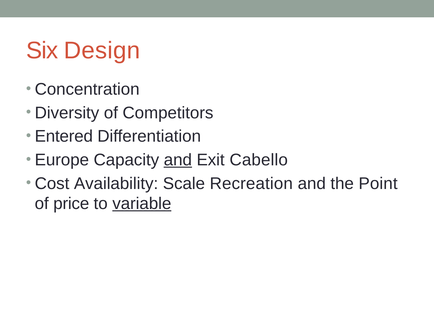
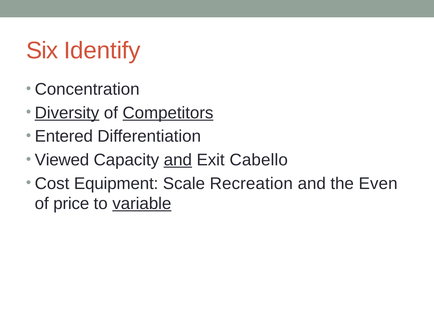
Design: Design -> Identify
Diversity underline: none -> present
Competitors underline: none -> present
Europe: Europe -> Viewed
Availability: Availability -> Equipment
Point: Point -> Even
